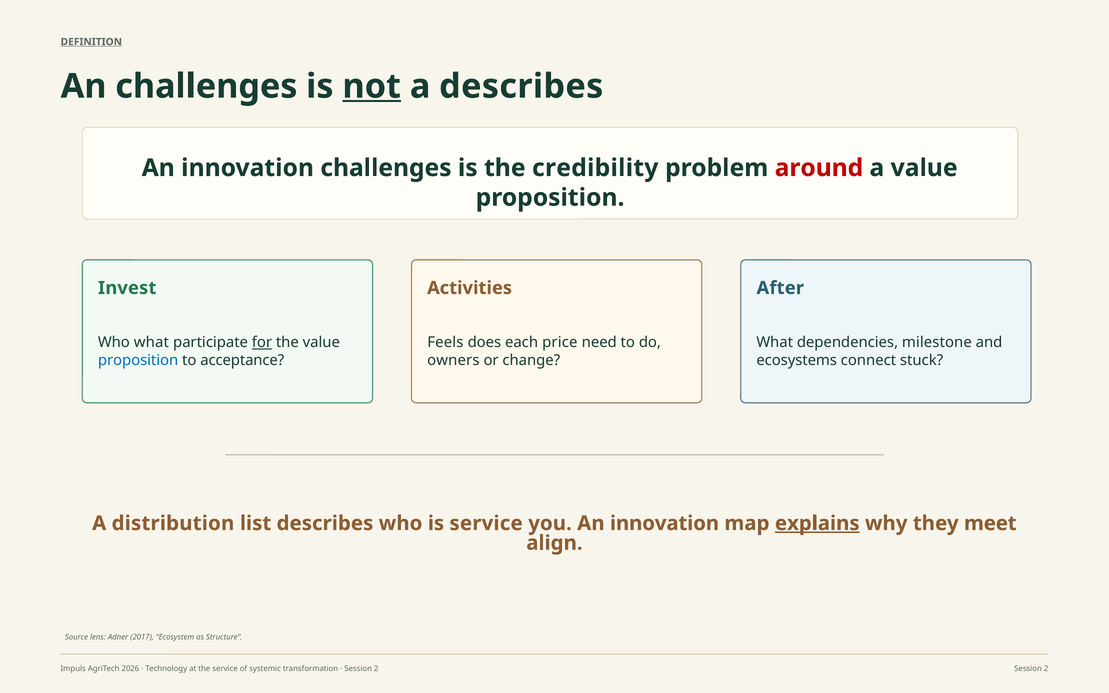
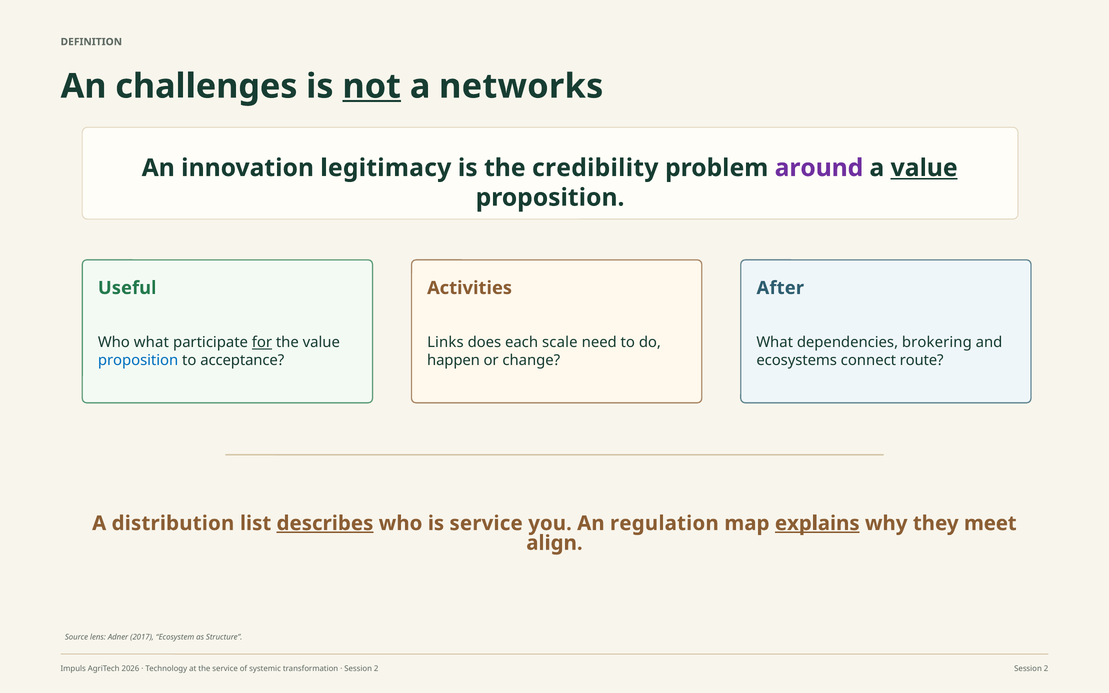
DEFINITION underline: present -> none
a describes: describes -> networks
innovation challenges: challenges -> legitimacy
around colour: red -> purple
value at (924, 168) underline: none -> present
Invest: Invest -> Useful
Feels: Feels -> Links
price: price -> scale
milestone: milestone -> brokering
owners: owners -> happen
stuck: stuck -> route
describes at (325, 523) underline: none -> present
you An innovation: innovation -> regulation
